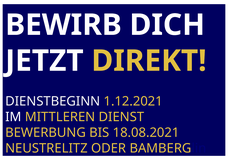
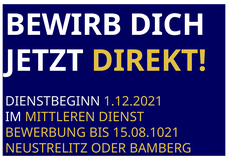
18.08.2021: 18.08.2021 -> 15.08.1021
